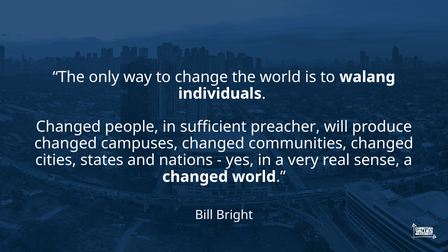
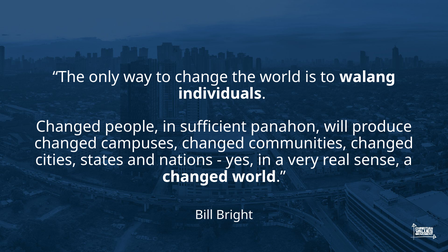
preacher: preacher -> panahon
